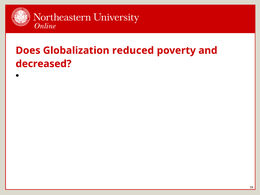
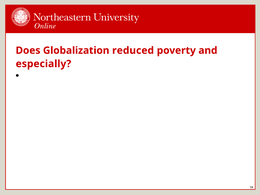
decreased: decreased -> especially
